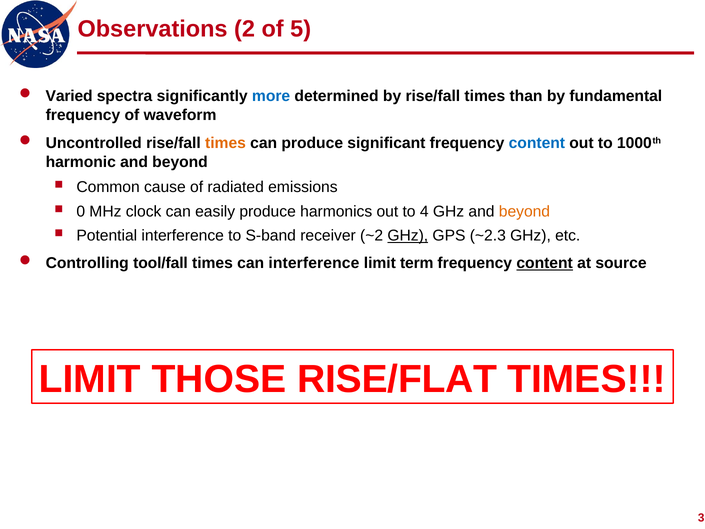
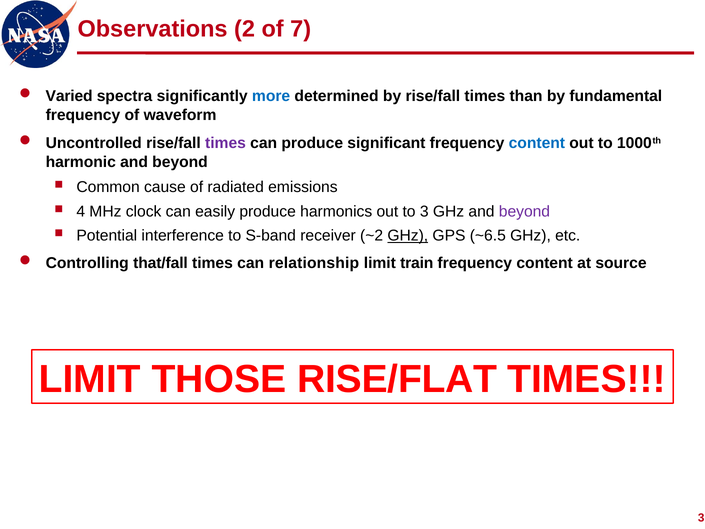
5: 5 -> 7
times at (225, 143) colour: orange -> purple
0: 0 -> 4
4: 4 -> 3
beyond at (524, 211) colour: orange -> purple
~2.3: ~2.3 -> ~6.5
tool/fall: tool/fall -> that/fall
can interference: interference -> relationship
term: term -> train
content at (545, 263) underline: present -> none
